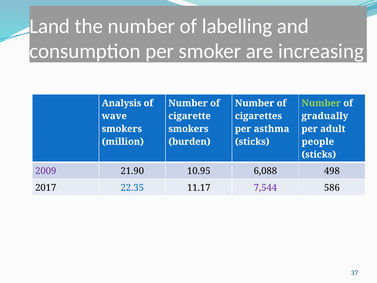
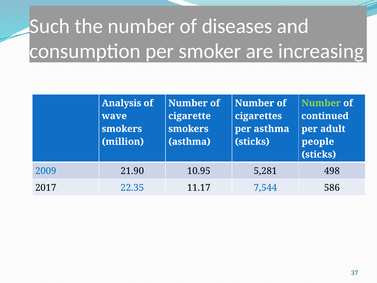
Land: Land -> Such
labelling: labelling -> diseases
gradually: gradually -> continued
burden at (189, 142): burden -> asthma
2009 colour: purple -> blue
6,088: 6,088 -> 5,281
7,544 colour: purple -> blue
